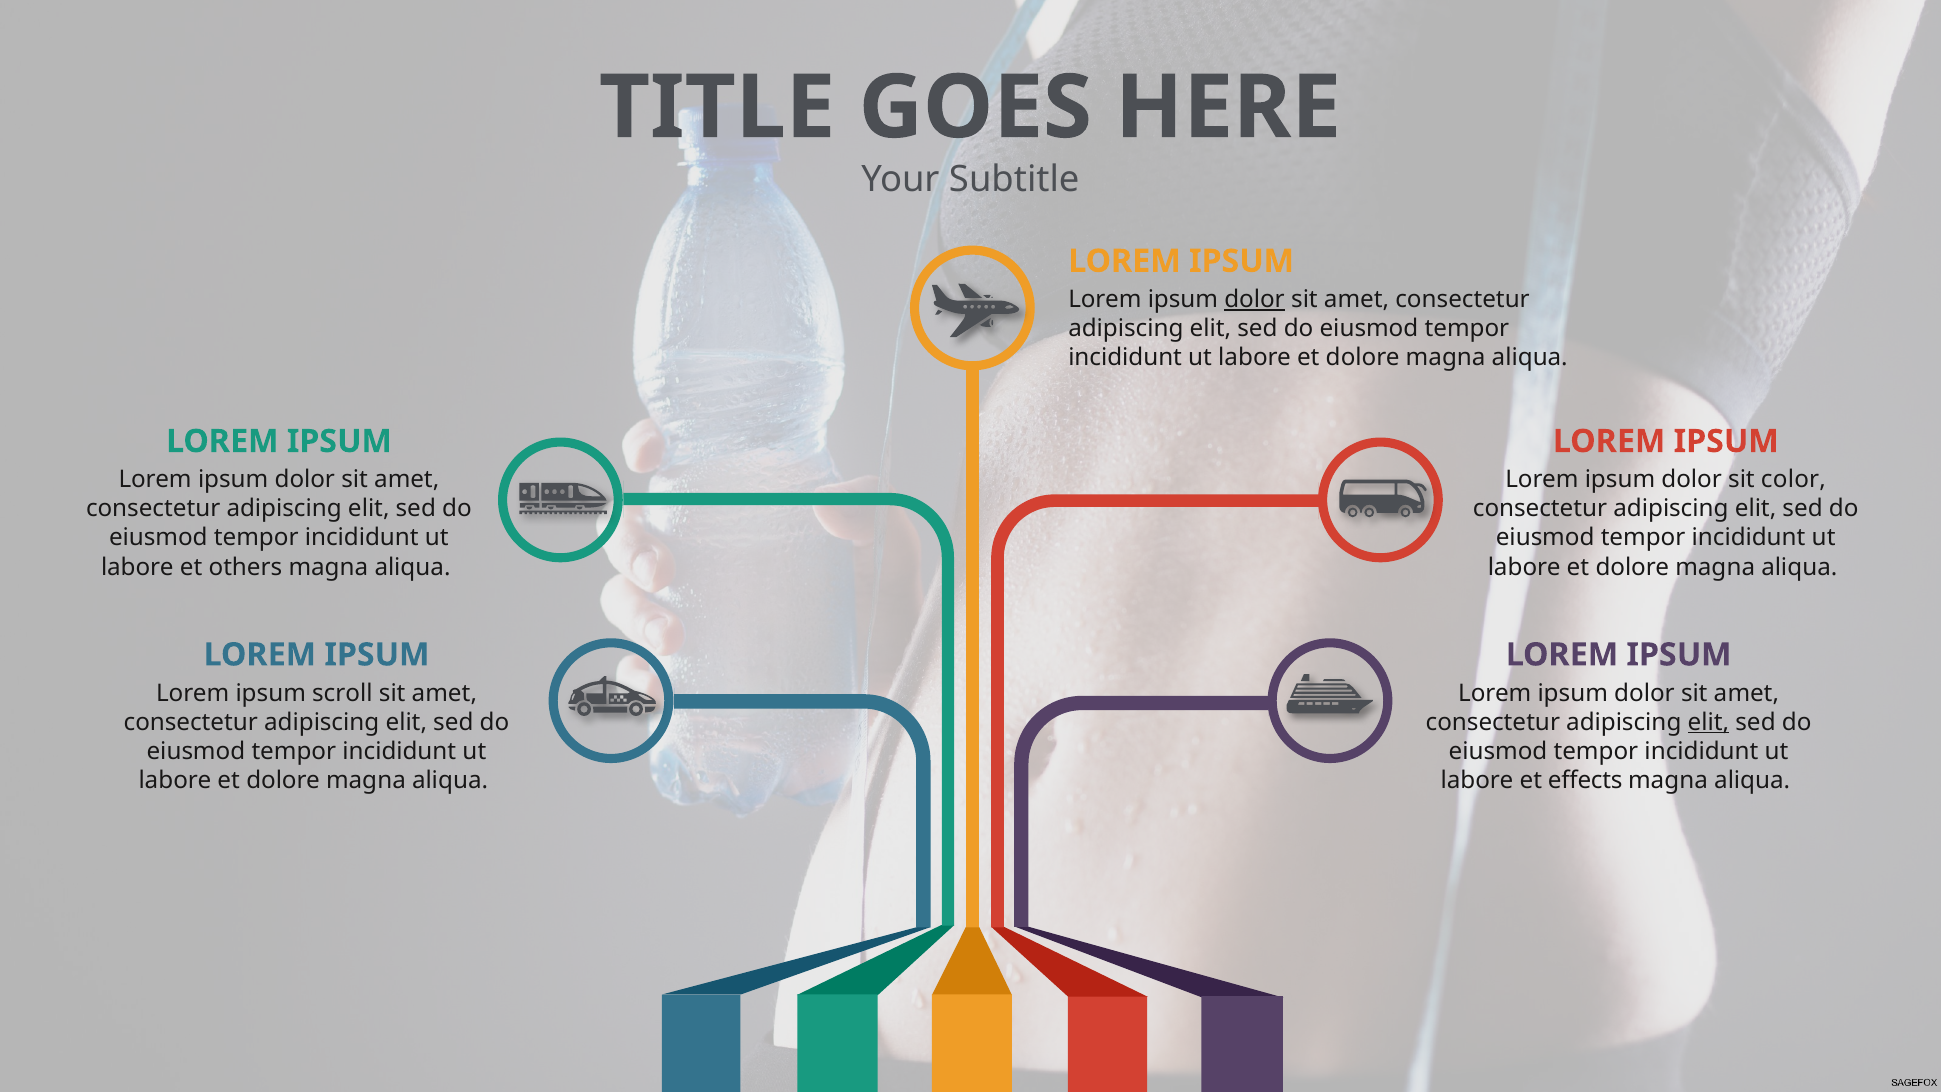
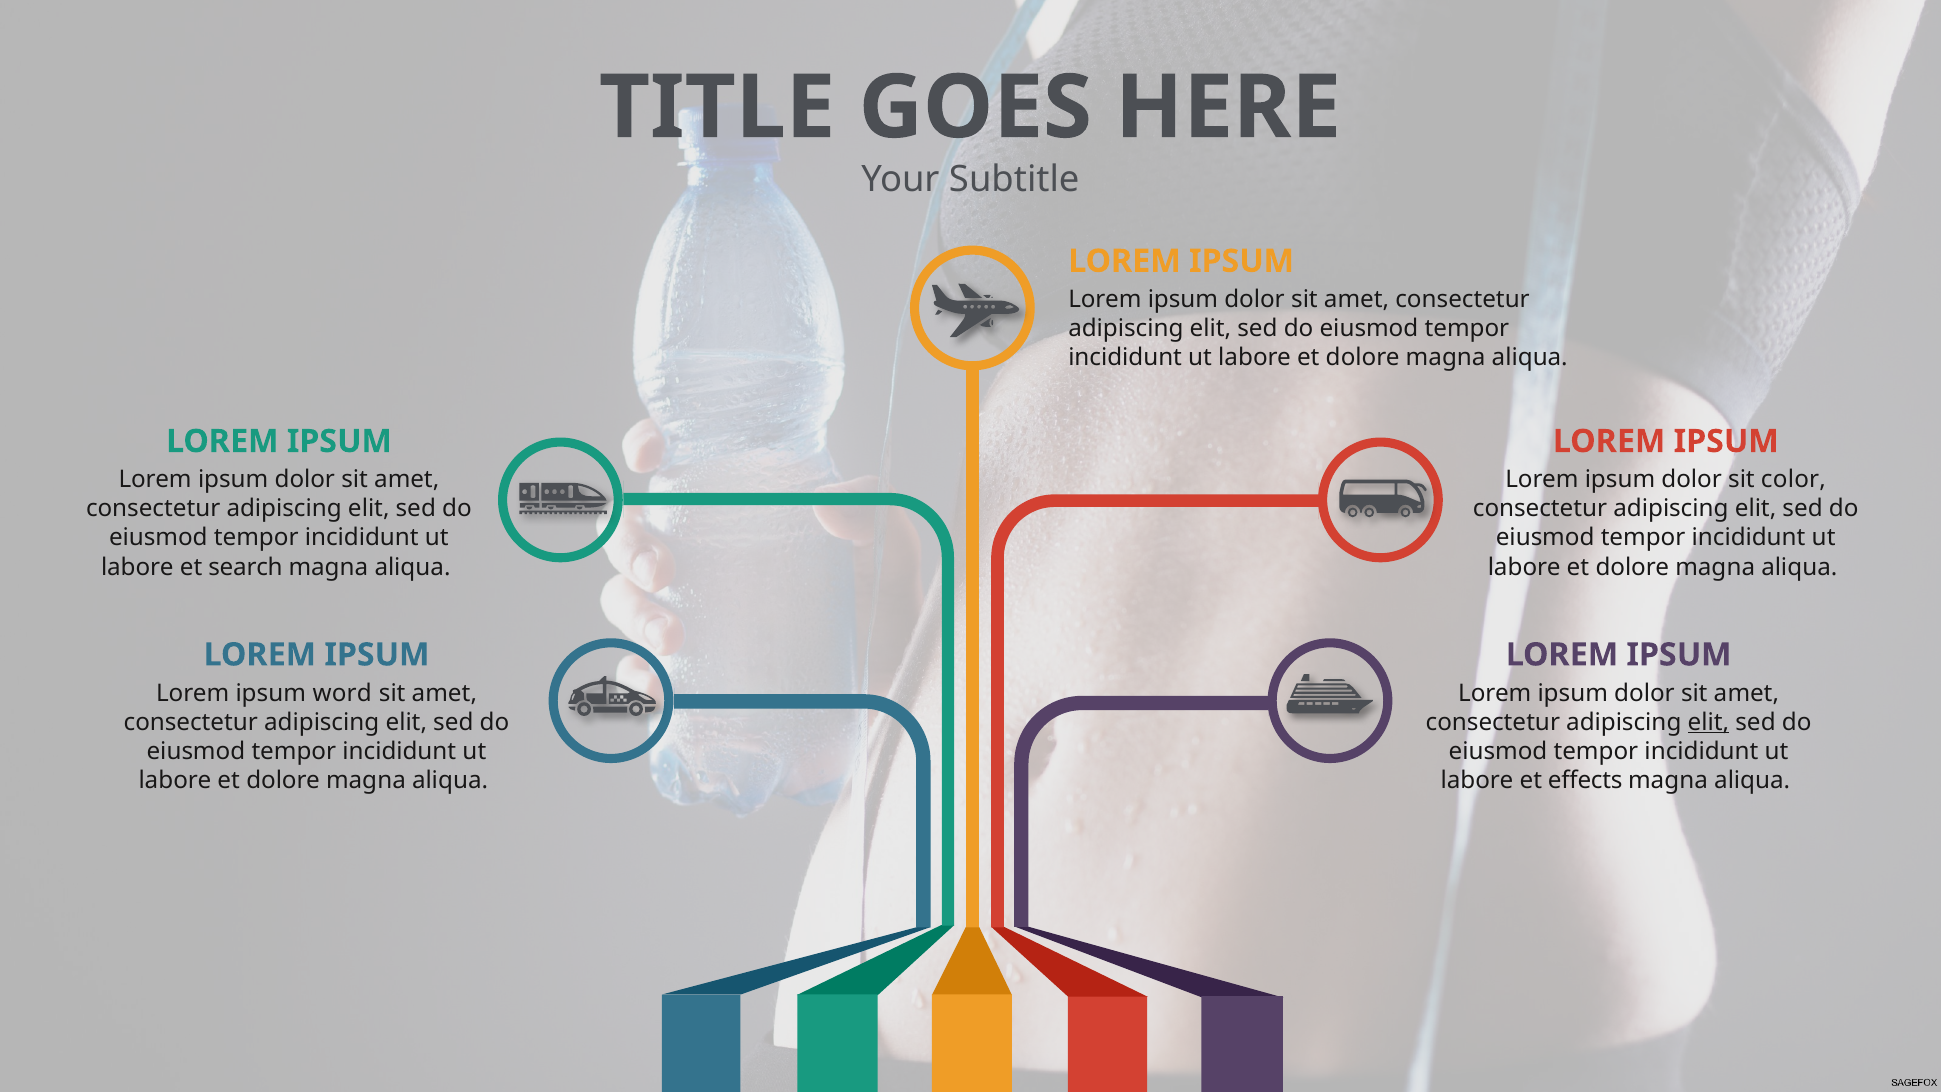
dolor at (1255, 299) underline: present -> none
others: others -> search
scroll: scroll -> word
